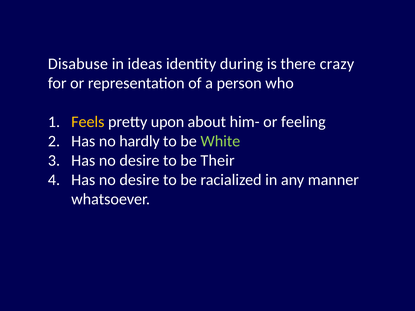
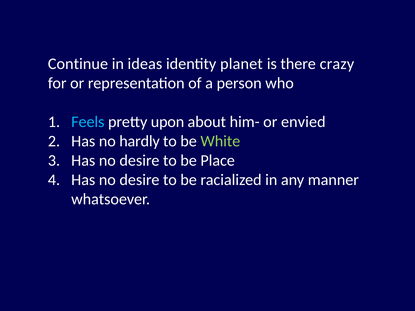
Disabuse: Disabuse -> Continue
during: during -> planet
Feels colour: yellow -> light blue
feeling: feeling -> envied
Their: Their -> Place
